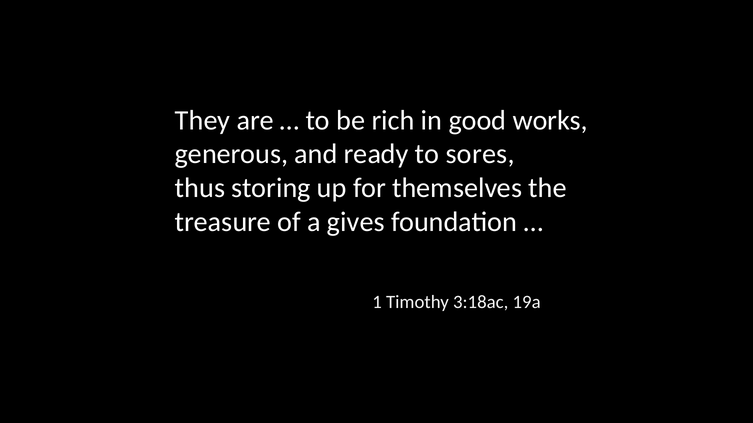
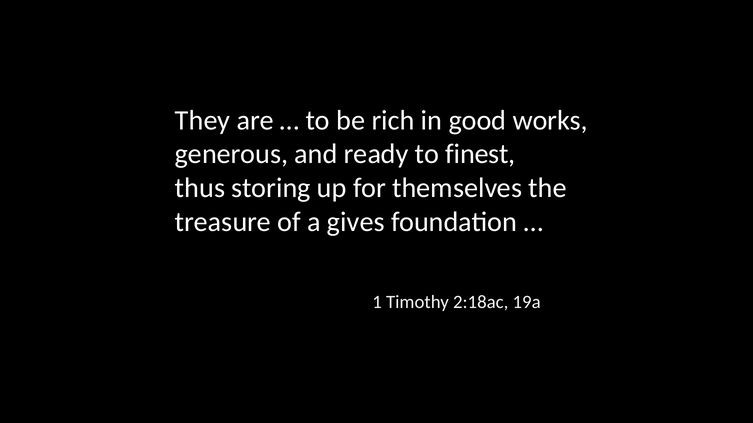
sores: sores -> finest
3:18ac: 3:18ac -> 2:18ac
